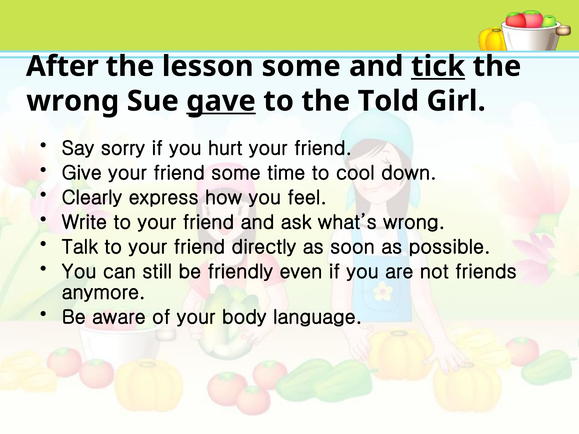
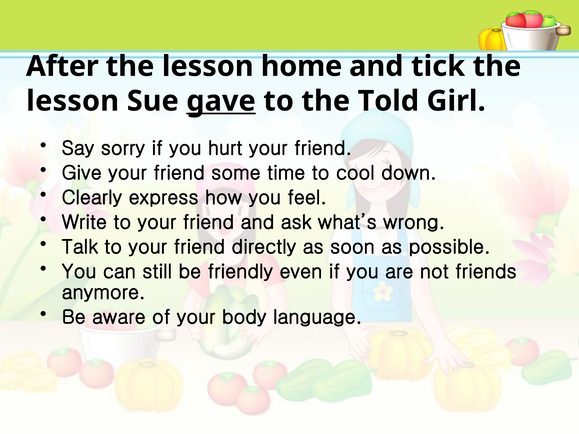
lesson some: some -> home
tick underline: present -> none
wrong at (73, 101): wrong -> lesson
